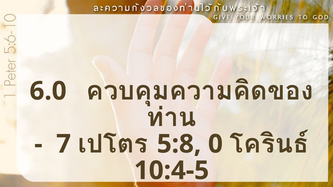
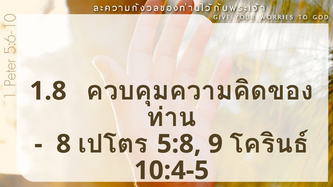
6.0: 6.0 -> 1.8
7: 7 -> 8
0: 0 -> 9
